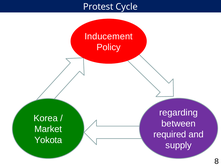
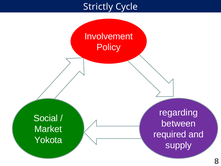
Protest: Protest -> Strictly
Inducement: Inducement -> Involvement
Korea: Korea -> Social
